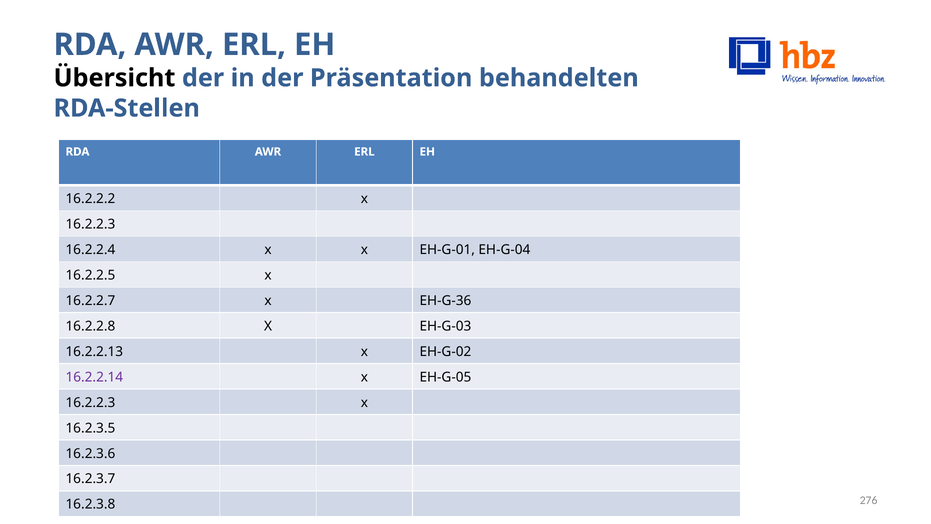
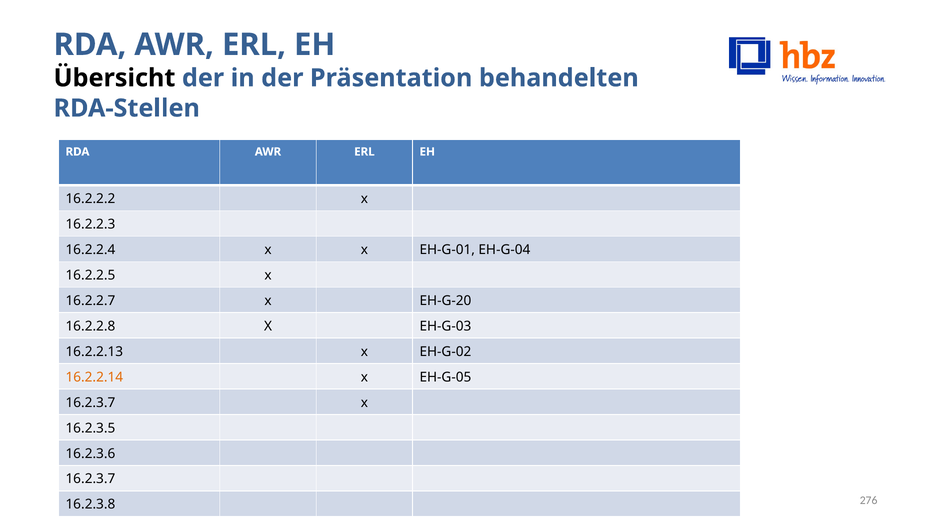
EH-G-36: EH-G-36 -> EH-G-20
16.2.2.14 colour: purple -> orange
16.2.2.3 at (90, 402): 16.2.2.3 -> 16.2.3.7
